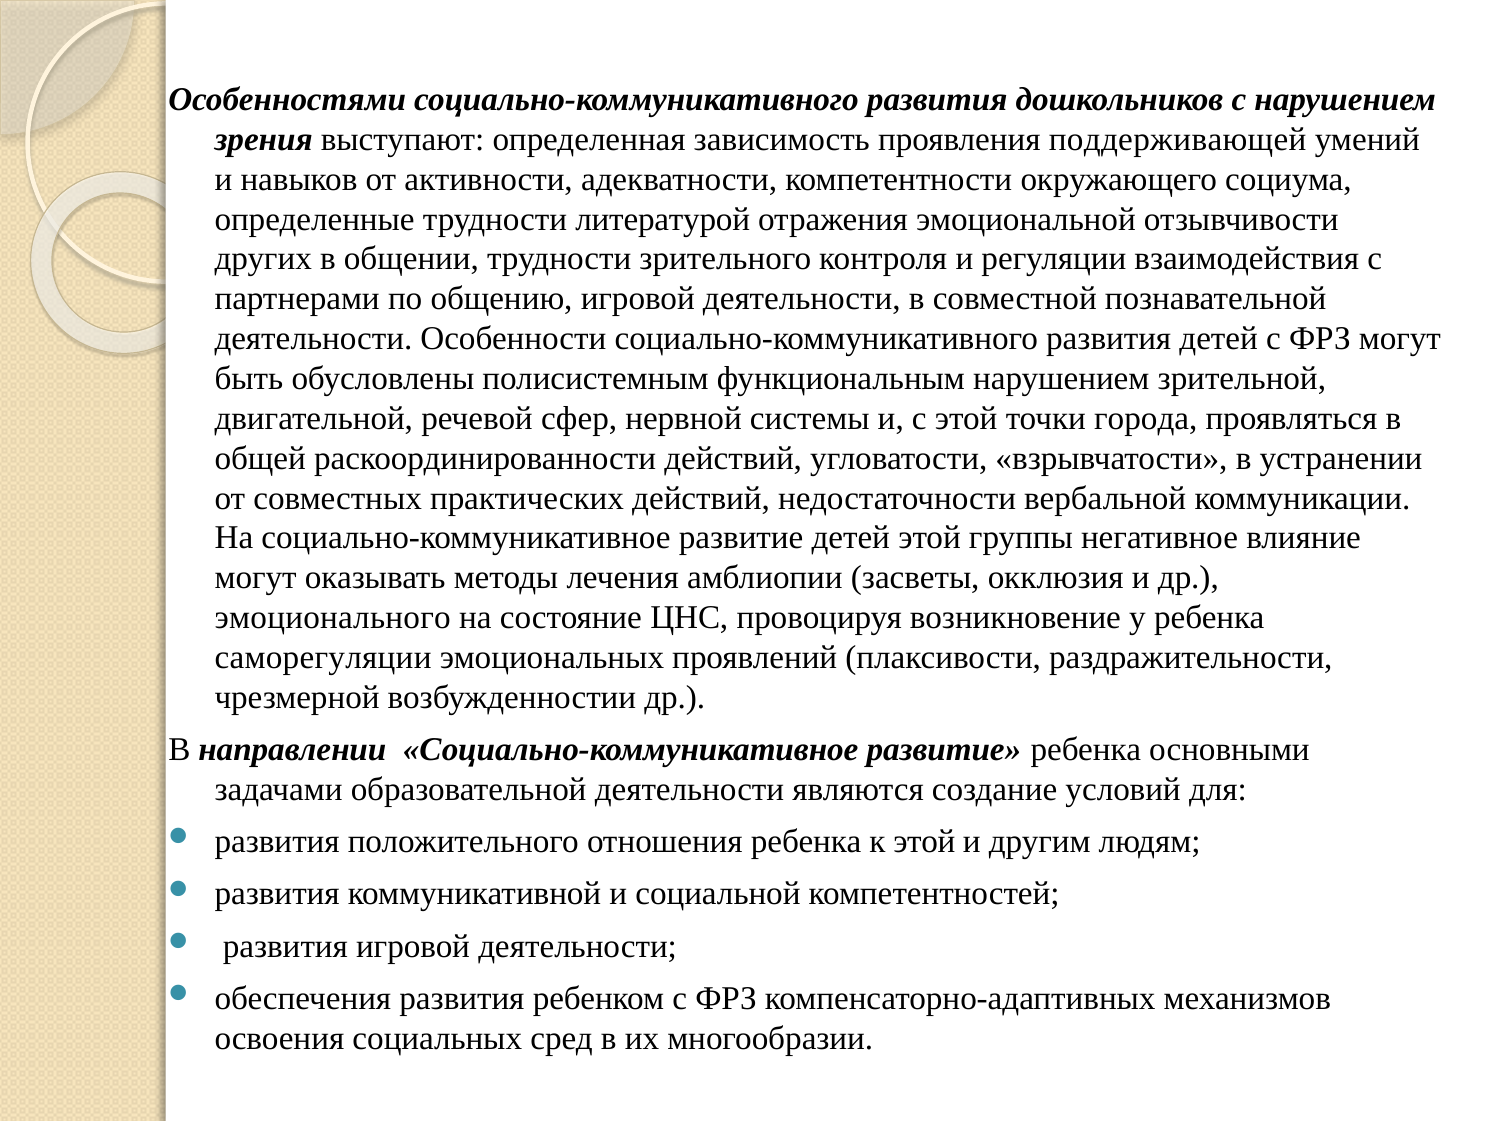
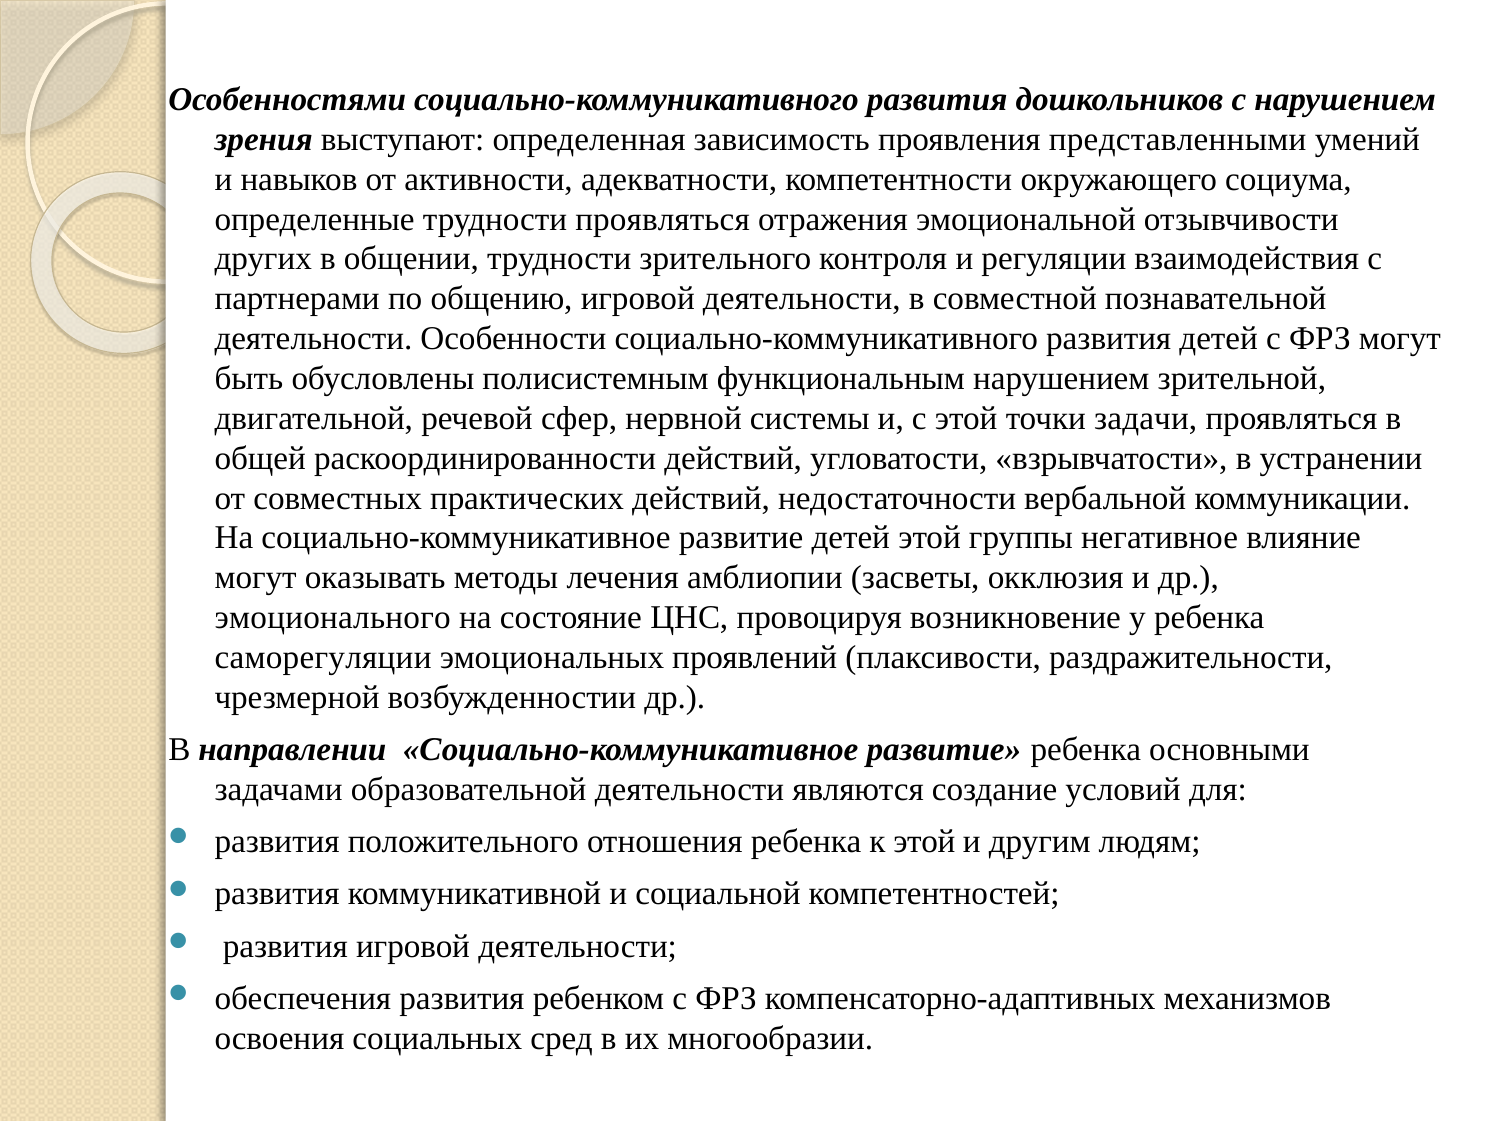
поддерживающей: поддерживающей -> представленными
трудности литературой: литературой -> проявляться
города: города -> задачи
